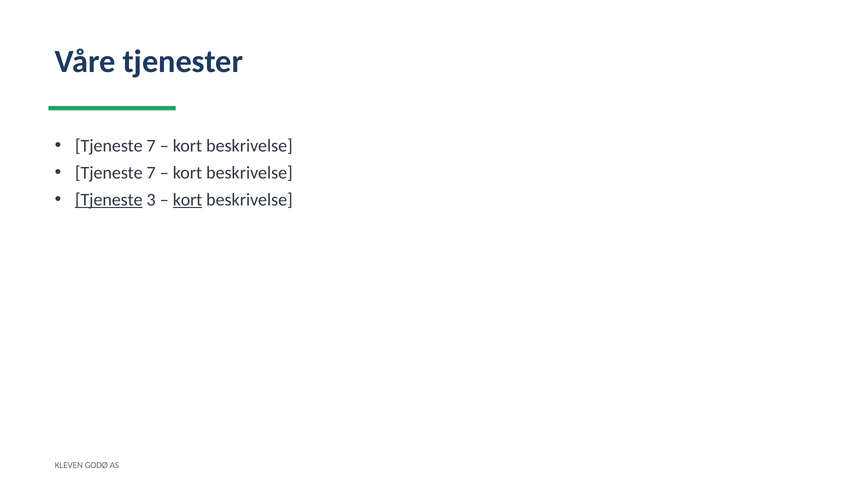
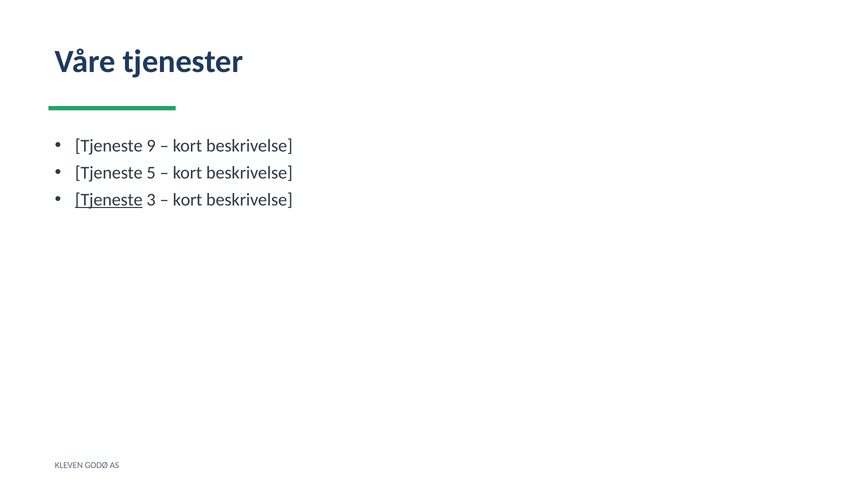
7 at (151, 146): 7 -> 9
7 at (151, 173): 7 -> 5
kort at (188, 200) underline: present -> none
